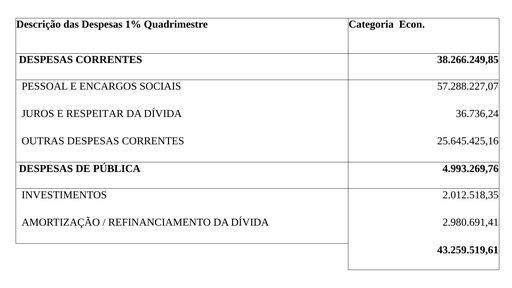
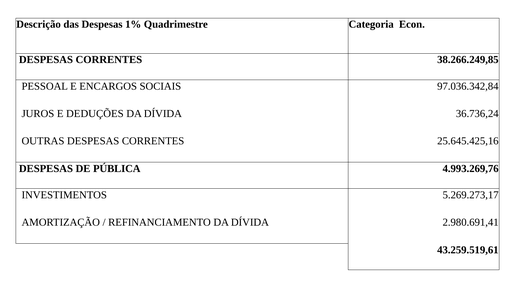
57.288.227,07: 57.288.227,07 -> 97.036.342,84
RESPEITAR: RESPEITAR -> DEDUÇÕES
2.012.518,35: 2.012.518,35 -> 5.269.273,17
